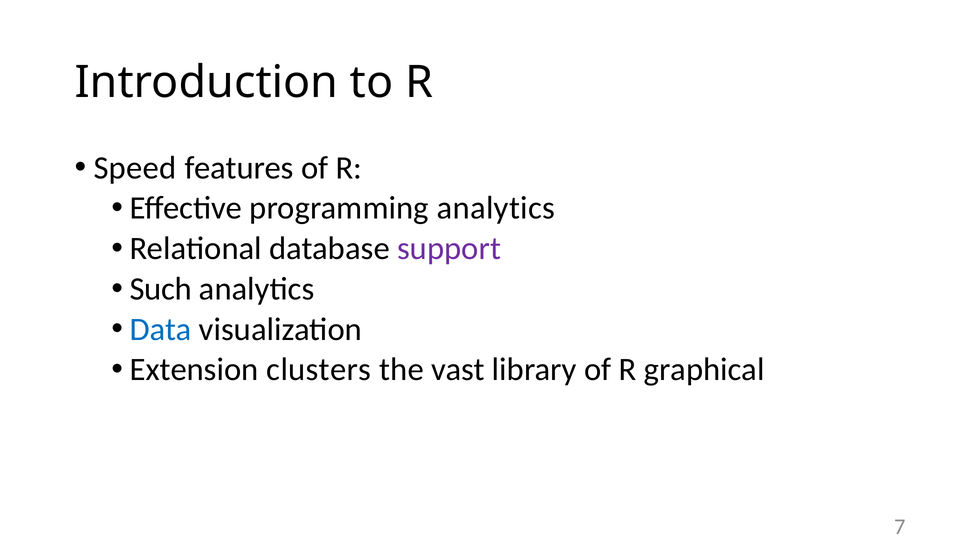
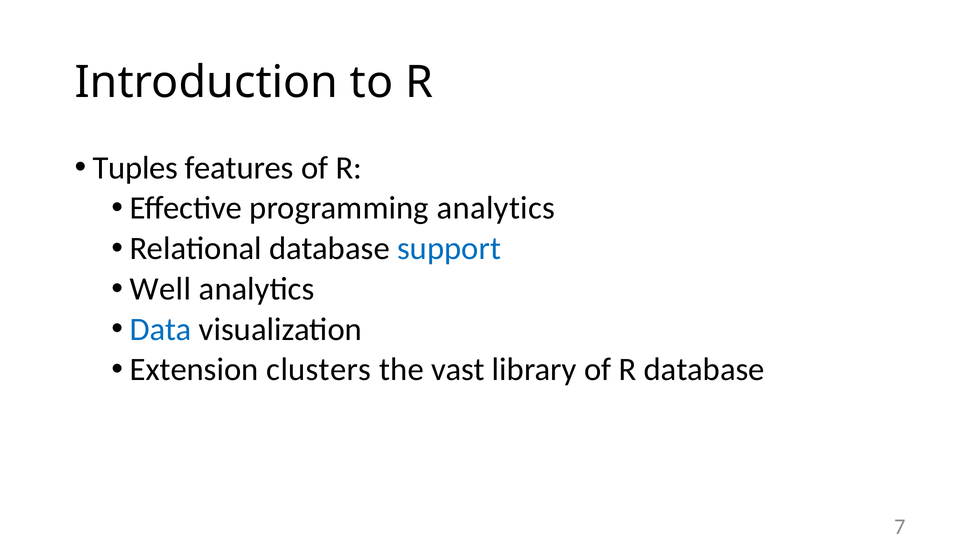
Speed: Speed -> Tuples
support colour: purple -> blue
Such: Such -> Well
R graphical: graphical -> database
